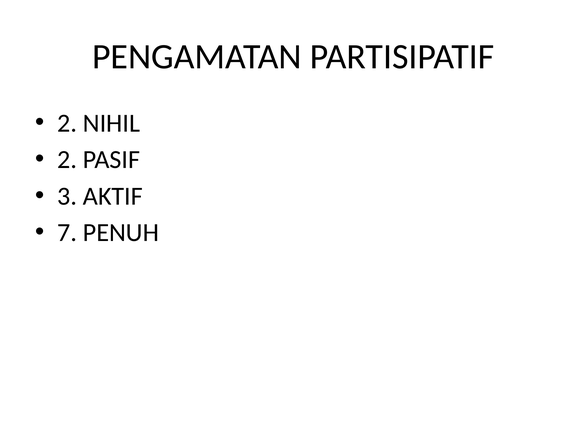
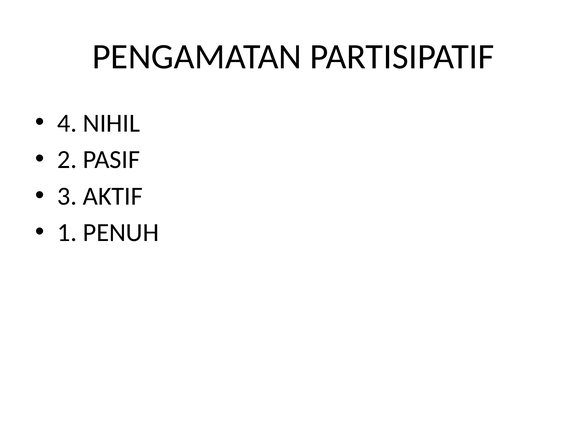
2 at (67, 123): 2 -> 4
7: 7 -> 1
